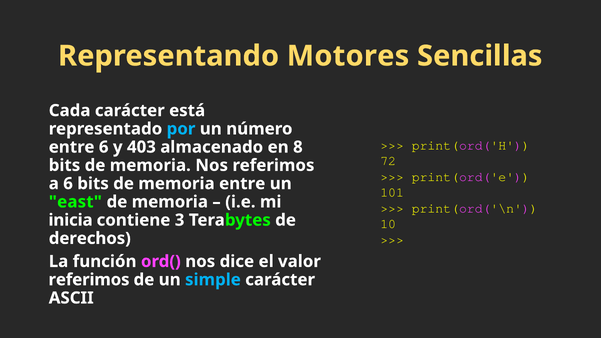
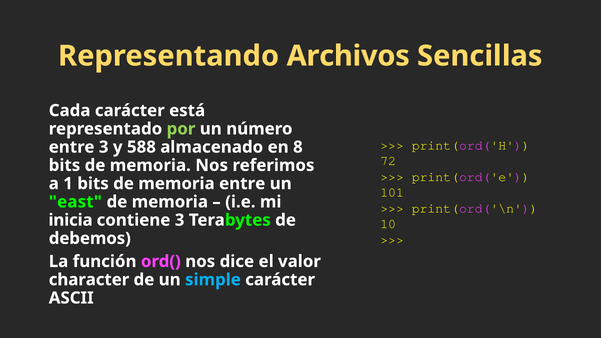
Motores: Motores -> Archivos
por colour: light blue -> light green
entre 6: 6 -> 3
403: 403 -> 588
a 6: 6 -> 1
derechos: derechos -> debemos
referimos at (89, 280): referimos -> character
